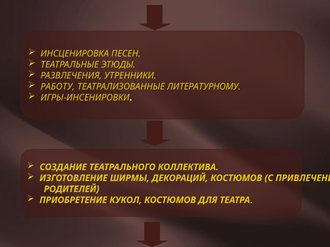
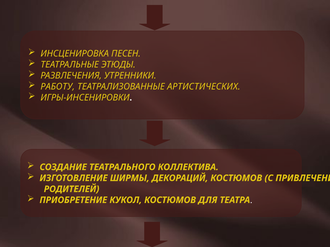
ЛИТЕРАТУРНОМУ: ЛИТЕРАТУРНОМУ -> АРТИСТИЧЕСКИХ
